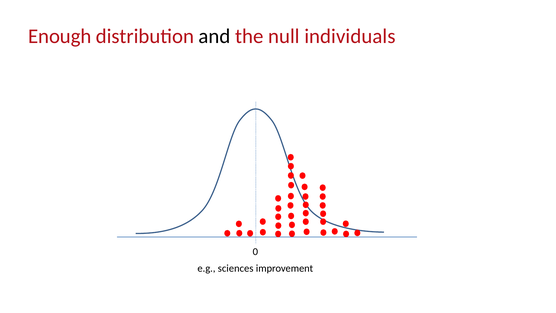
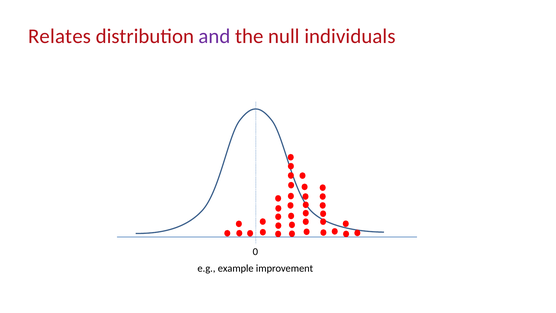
Enough: Enough -> Relates
and colour: black -> purple
sciences: sciences -> example
